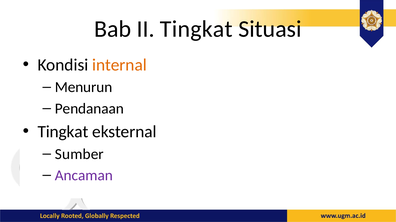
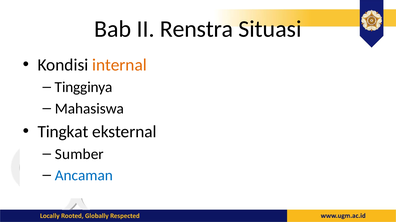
II Tingkat: Tingkat -> Renstra
Menurun: Menurun -> Tingginya
Pendanaan: Pendanaan -> Mahasiswa
Ancaman colour: purple -> blue
